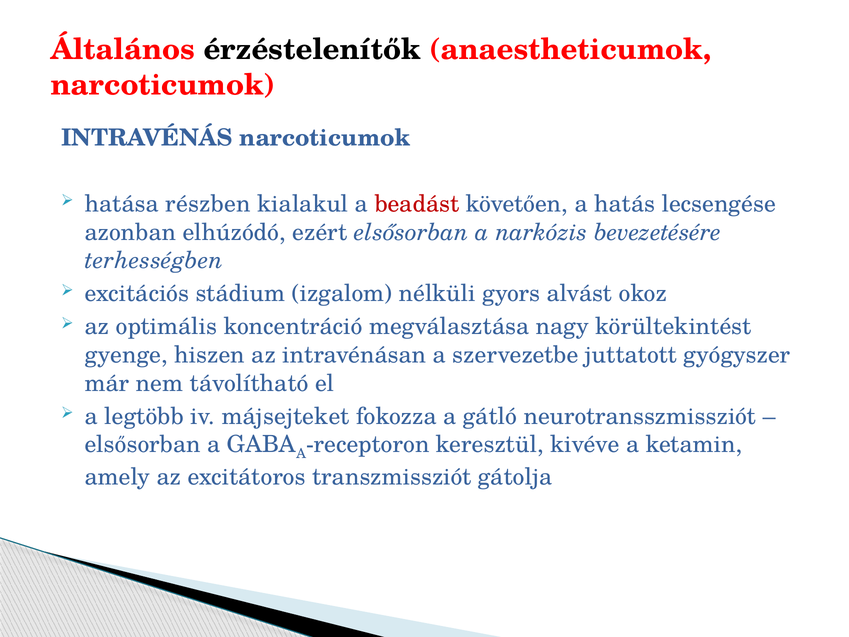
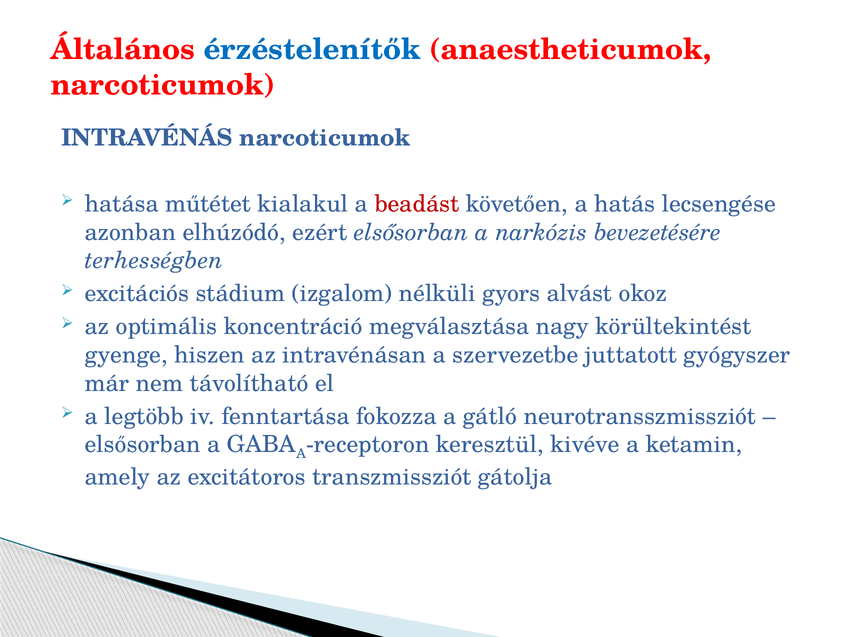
érzéstelenítők colour: black -> blue
részben: részben -> műtétet
májsejteket: májsejteket -> fenntartása
